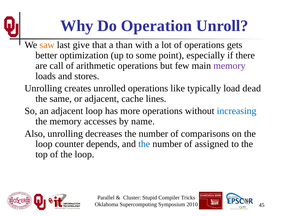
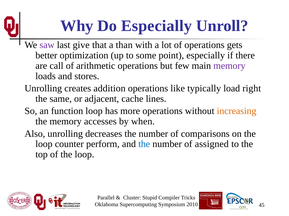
Do Operation: Operation -> Especially
saw colour: orange -> purple
unrolled: unrolled -> addition
dead: dead -> right
an adjacent: adjacent -> function
increasing colour: blue -> orange
name: name -> when
depends: depends -> perform
